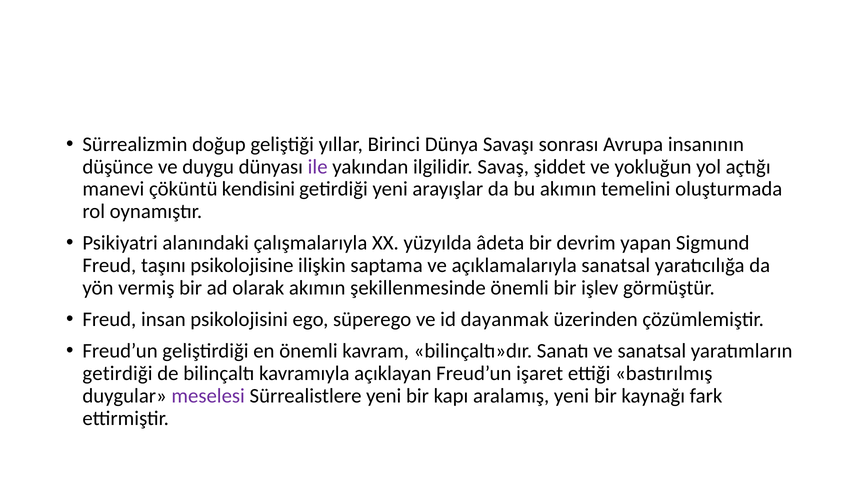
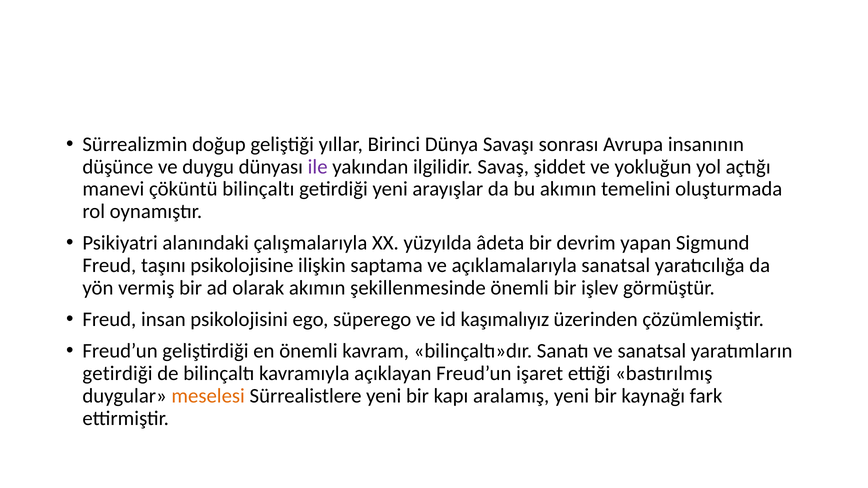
çöküntü kendisini: kendisini -> bilinçaltı
dayanmak: dayanmak -> kaşımalıyız
meselesi colour: purple -> orange
